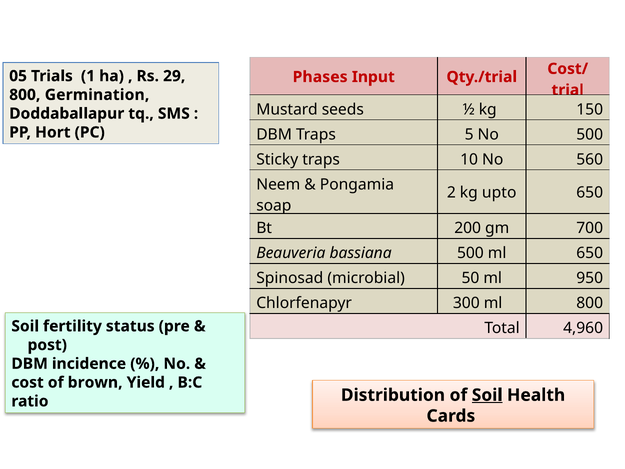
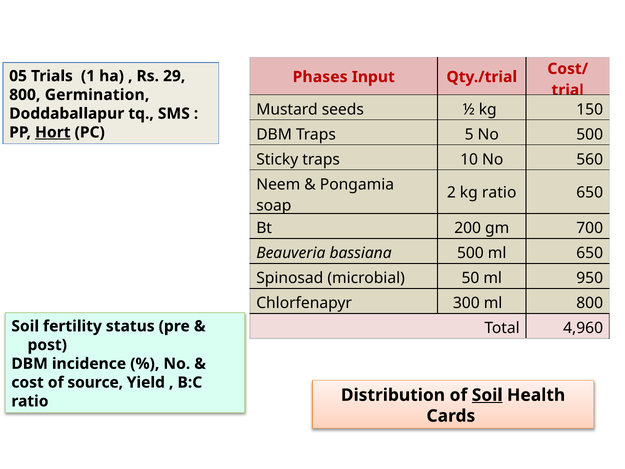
Hort underline: none -> present
kg upto: upto -> ratio
brown: brown -> source
